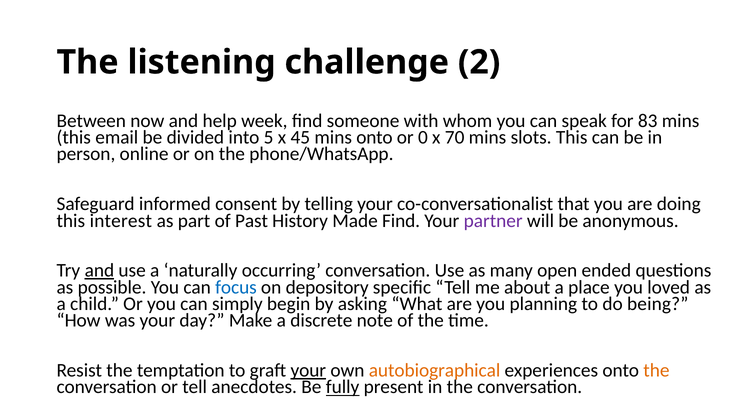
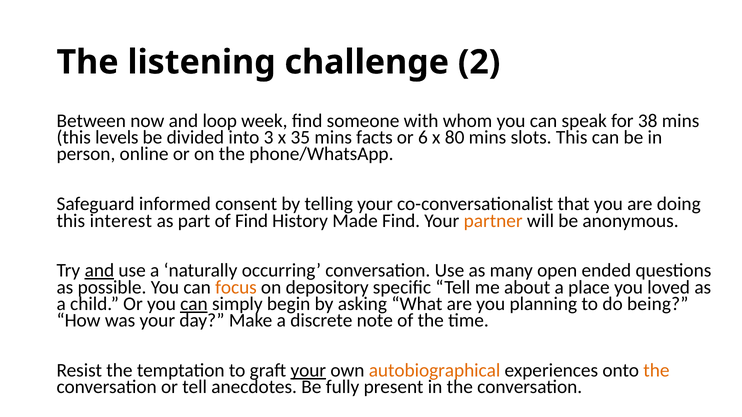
help: help -> loop
83: 83 -> 38
email: email -> levels
5: 5 -> 3
45: 45 -> 35
mins onto: onto -> facts
0: 0 -> 6
70: 70 -> 80
of Past: Past -> Find
partner colour: purple -> orange
focus colour: blue -> orange
can at (194, 304) underline: none -> present
fully underline: present -> none
